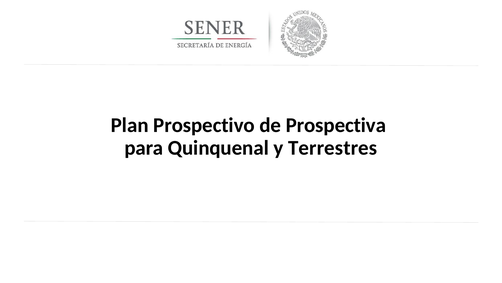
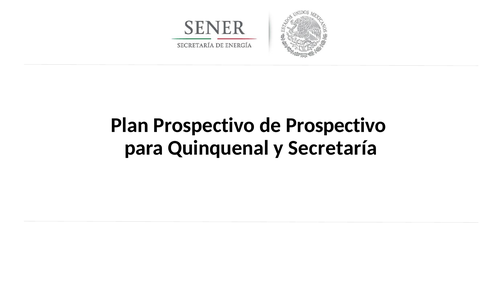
de Prospectiva: Prospectiva -> Prospectivo
Terrestres: Terrestres -> Secretaría
